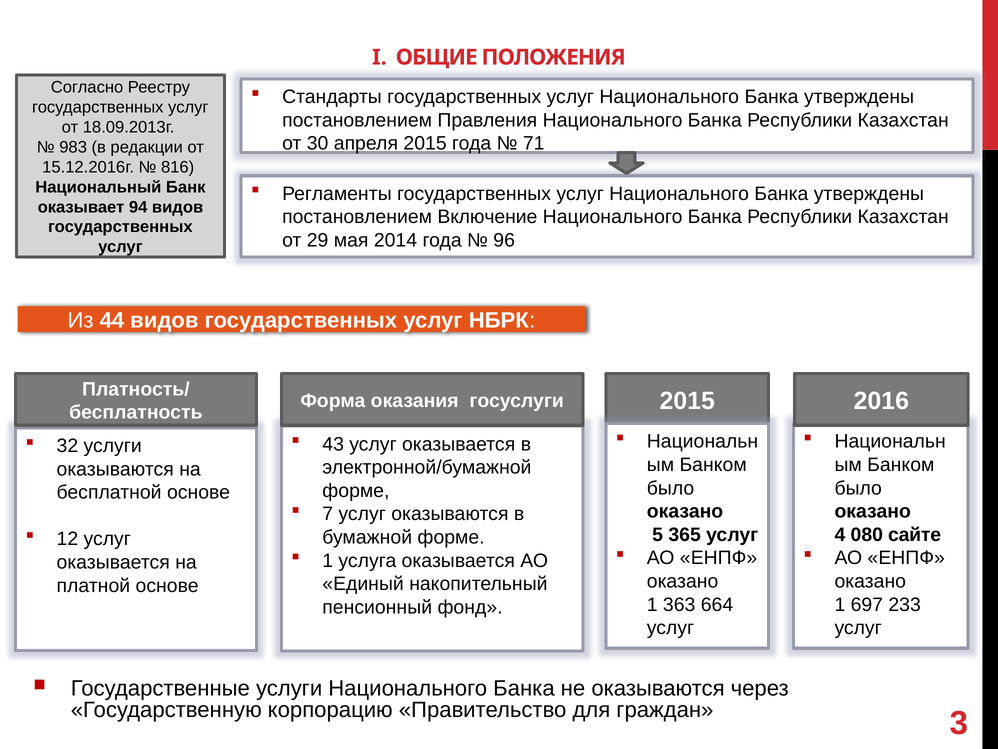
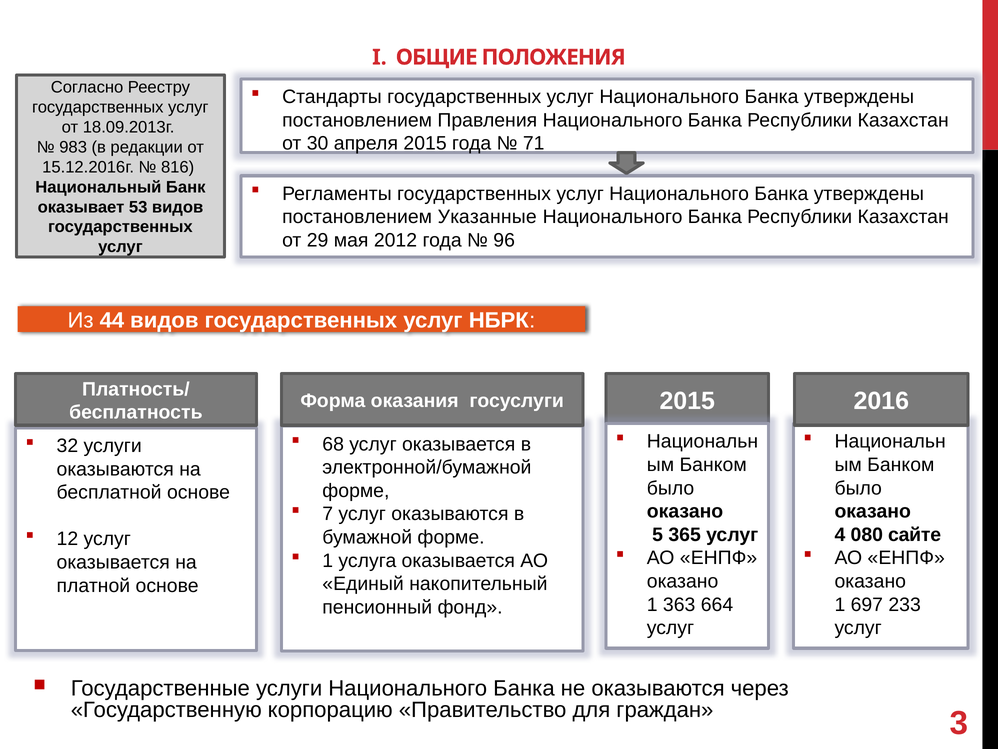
94: 94 -> 53
Включение: Включение -> Указанные
2014: 2014 -> 2012
43: 43 -> 68
